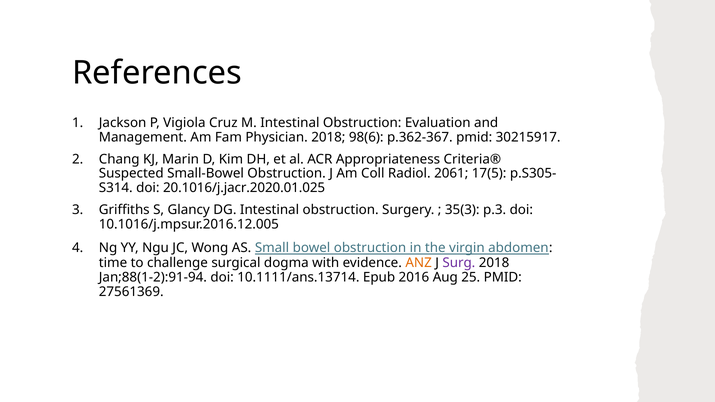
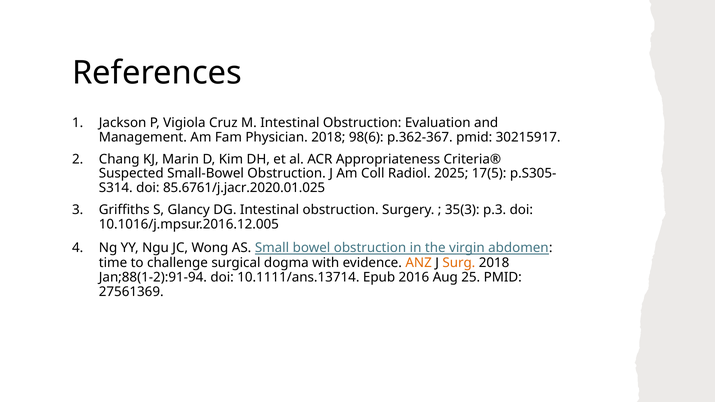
2061: 2061 -> 2025
20.1016/j.jacr.2020.01.025: 20.1016/j.jacr.2020.01.025 -> 85.6761/j.jacr.2020.01.025
Surg colour: purple -> orange
